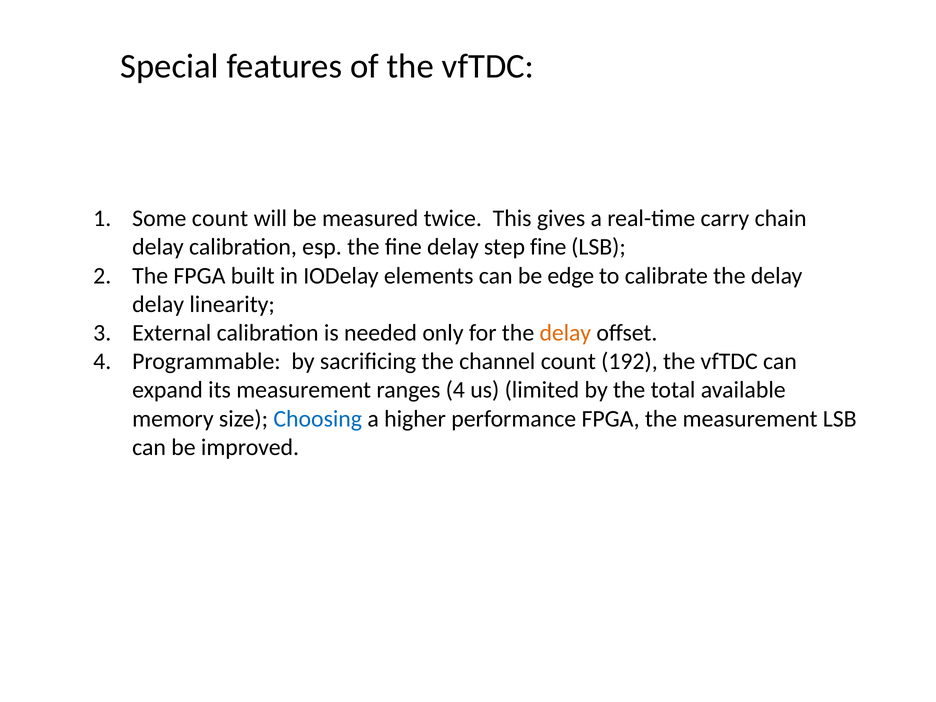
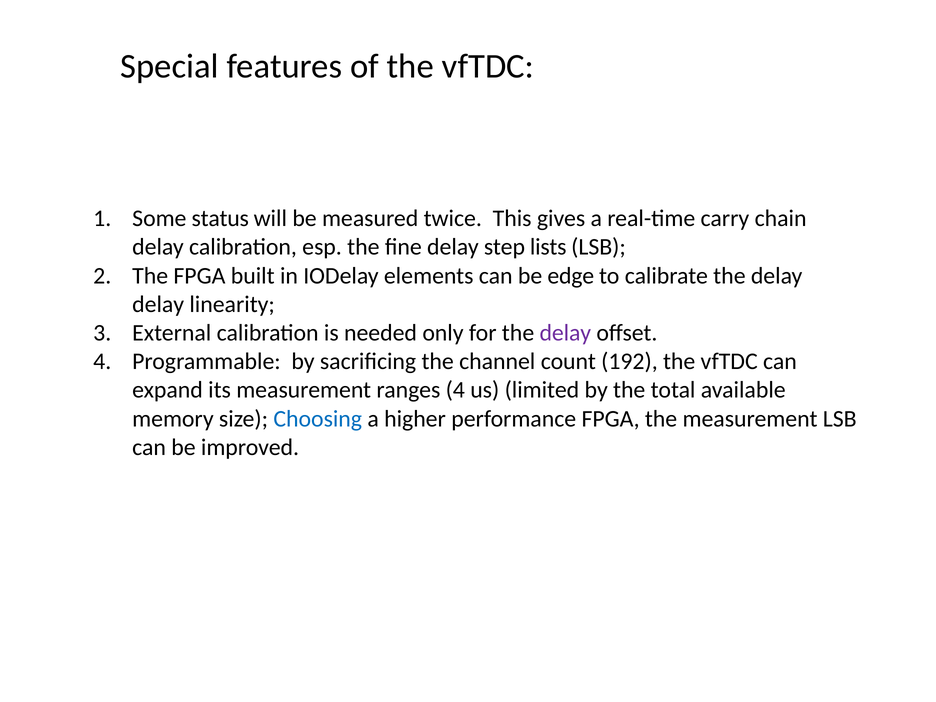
Some count: count -> status
step fine: fine -> lists
delay at (565, 333) colour: orange -> purple
